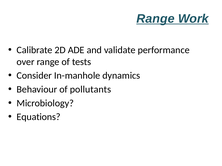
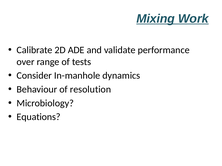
Range at (155, 19): Range -> Mixing
pollutants: pollutants -> resolution
